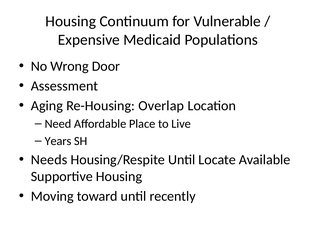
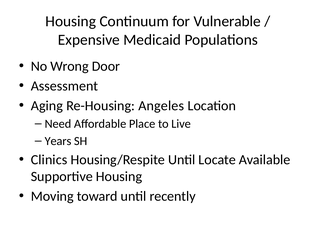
Overlap: Overlap -> Angeles
Needs: Needs -> Clinics
